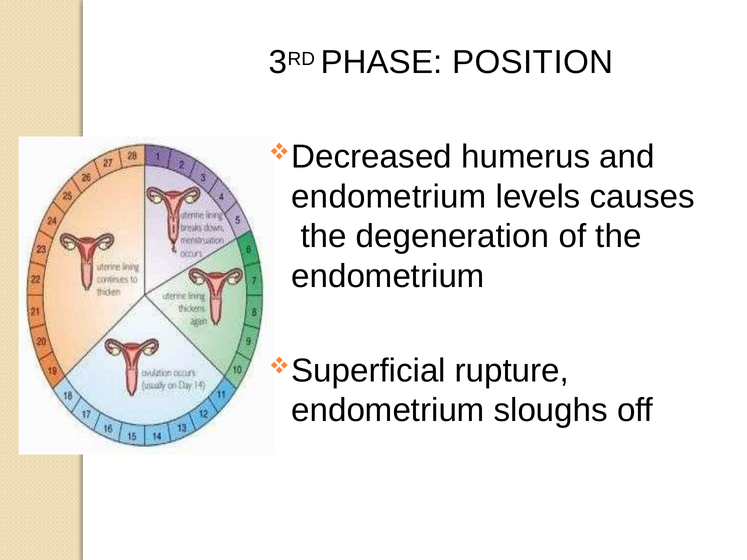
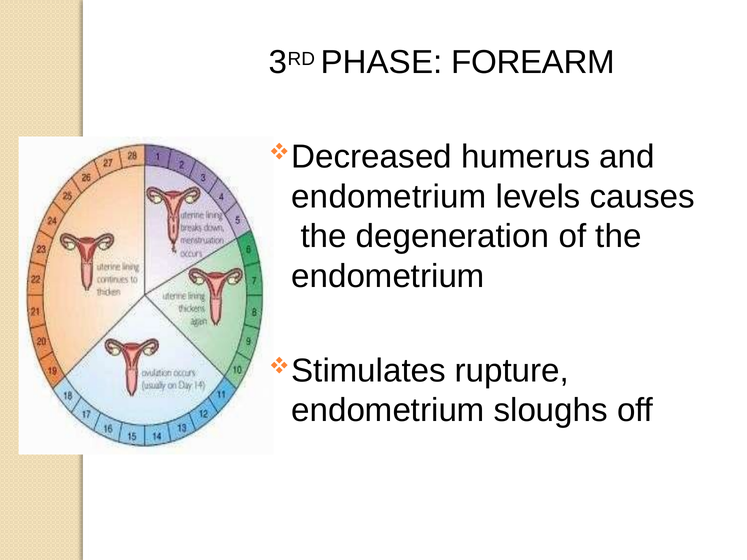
POSITION: POSITION -> FOREARM
Superficial: Superficial -> Stimulates
